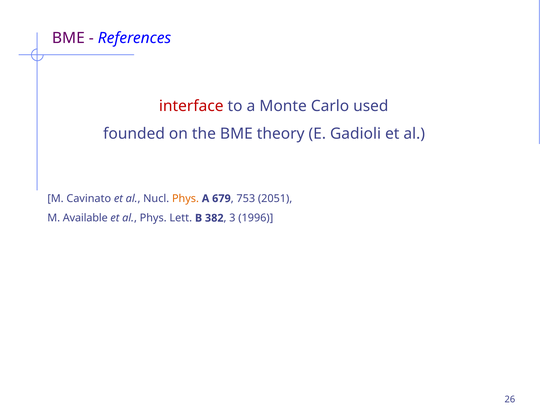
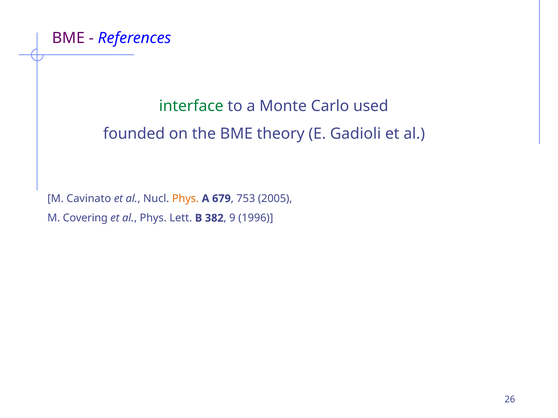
interface colour: red -> green
2051: 2051 -> 2005
Available: Available -> Covering
3: 3 -> 9
